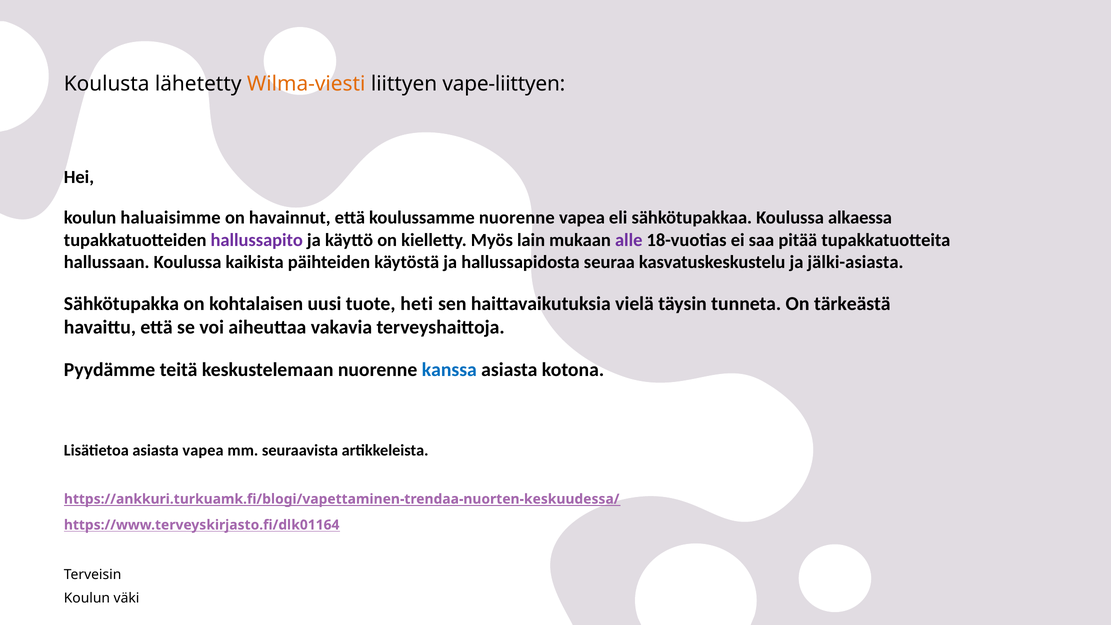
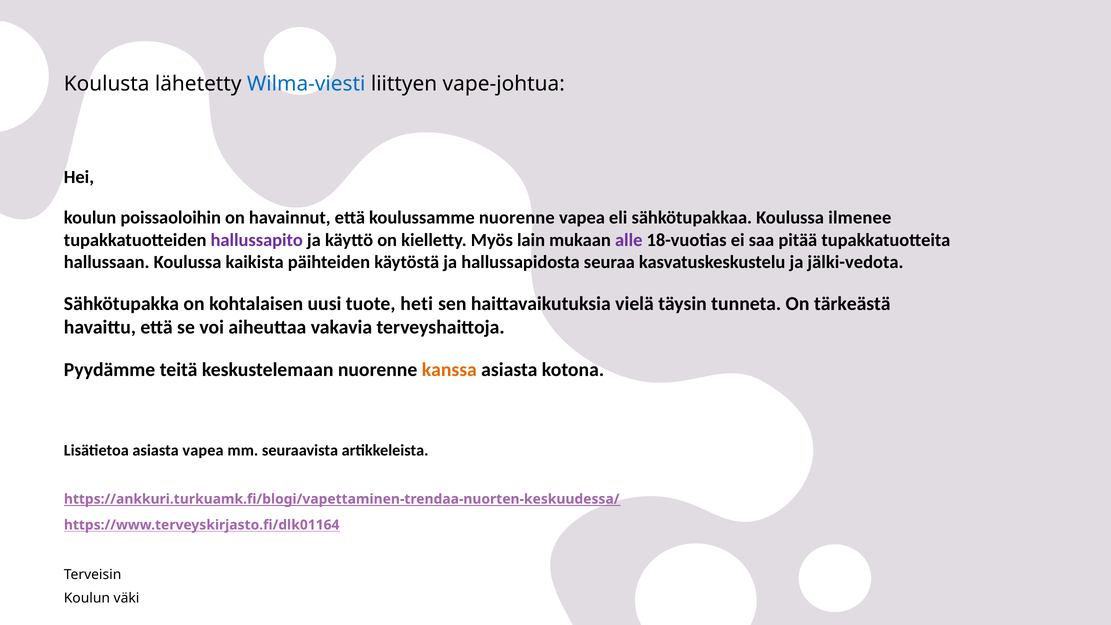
Wilma-viesti colour: orange -> blue
vape-liittyen: vape-liittyen -> vape-johtua
haluaisimme: haluaisimme -> poissaoloihin
alkaessa: alkaessa -> ilmenee
jälki-asiasta: jälki-asiasta -> jälki-vedota
kanssa colour: blue -> orange
